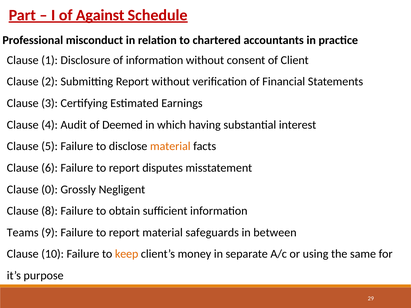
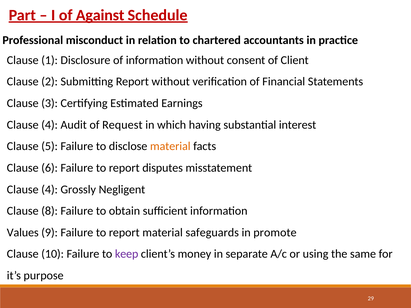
Deemed: Deemed -> Request
0 at (50, 190): 0 -> 4
Teams: Teams -> Values
between: between -> promote
keep colour: orange -> purple
